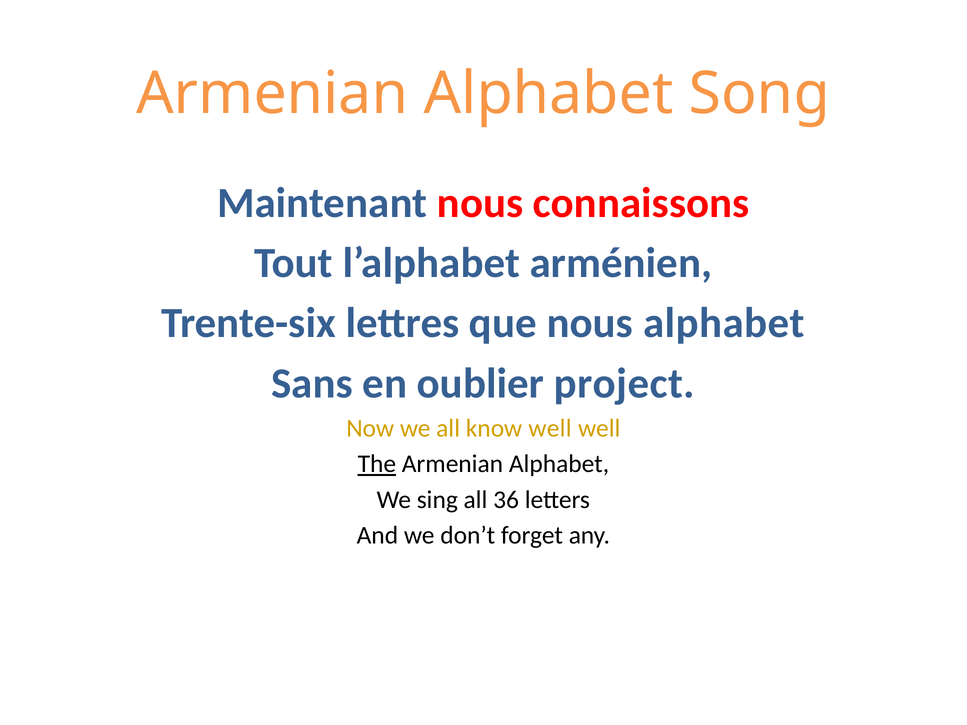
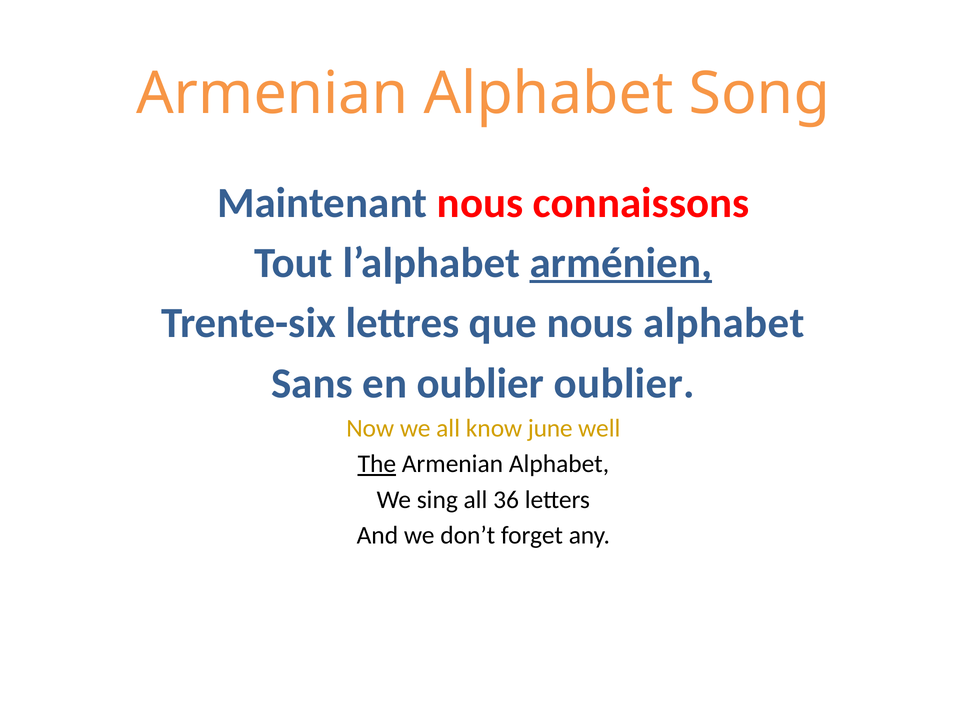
arménien underline: none -> present
oublier project: project -> oublier
know well: well -> june
